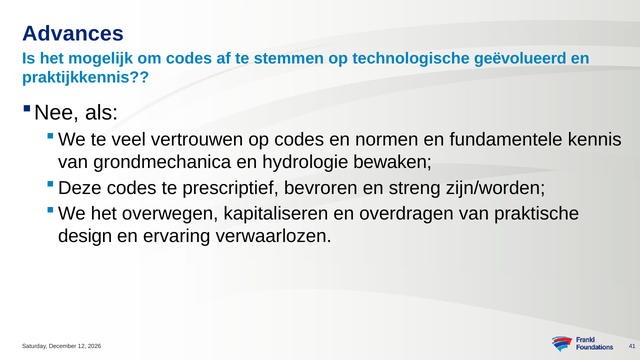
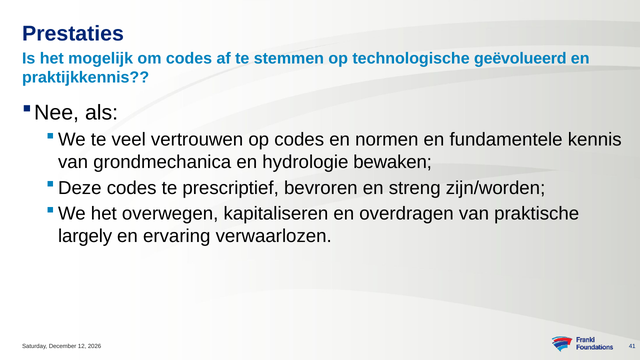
Advances: Advances -> Prestaties
design: design -> largely
